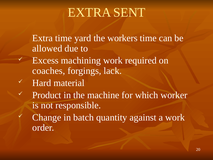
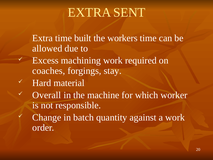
yard: yard -> built
lack: lack -> stay
Product: Product -> Overall
